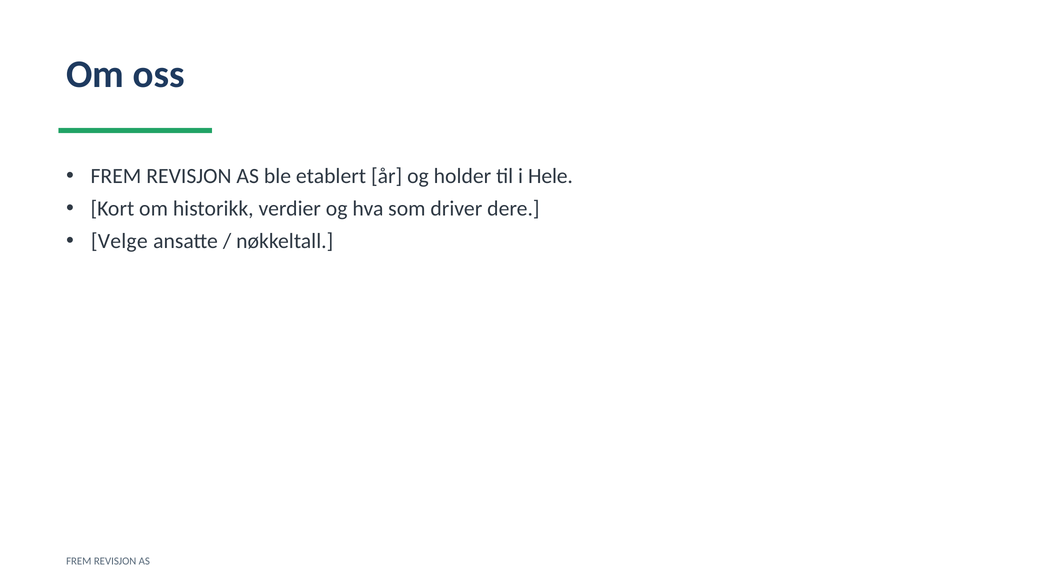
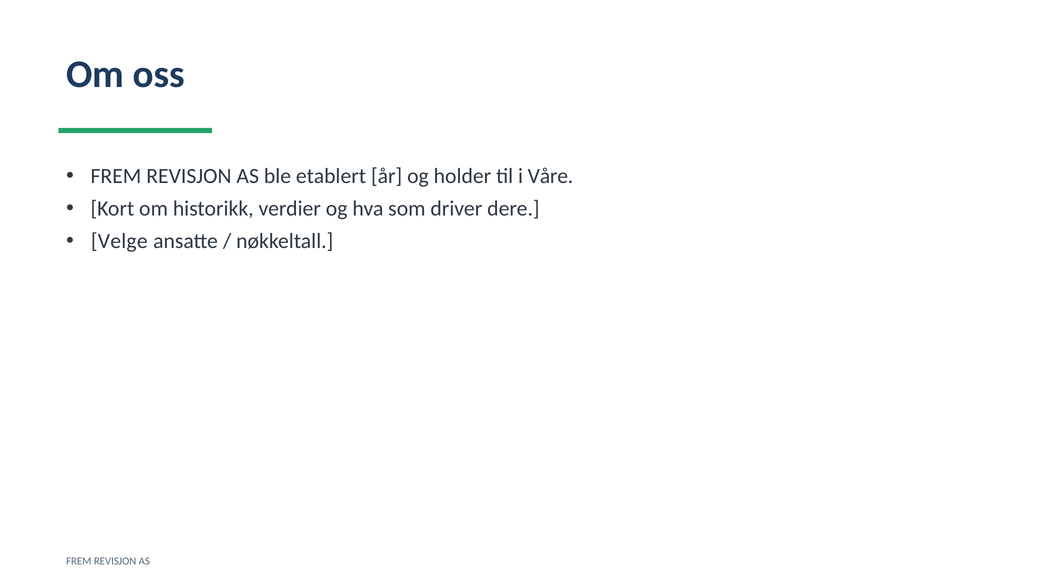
Hele: Hele -> Våre
